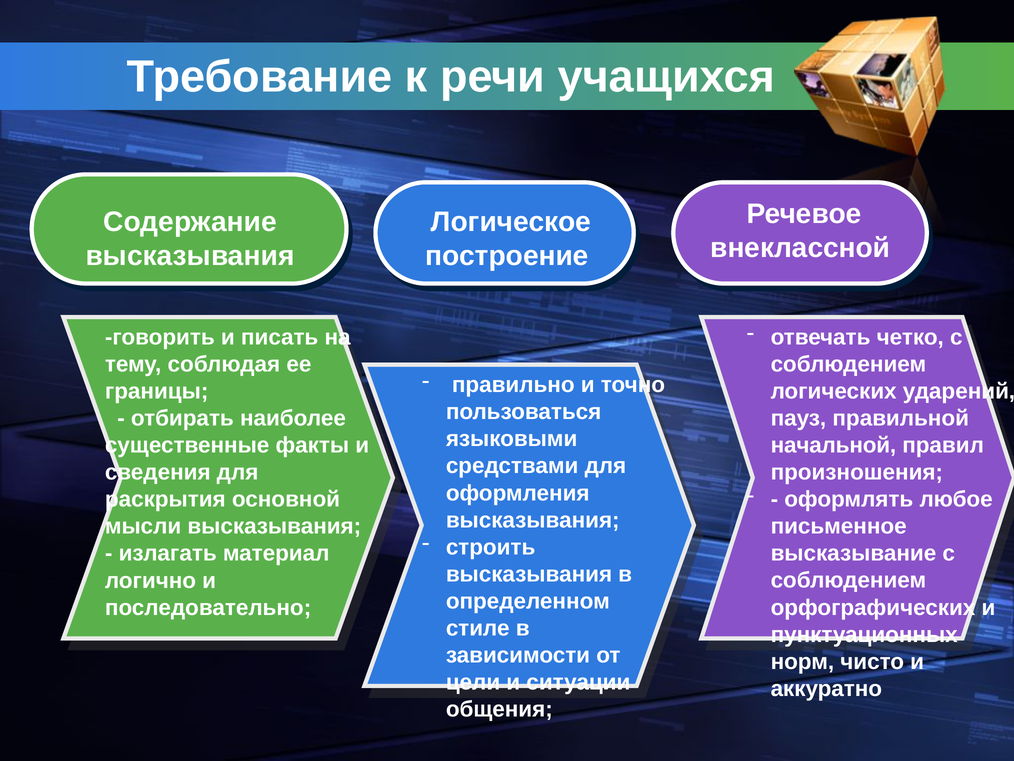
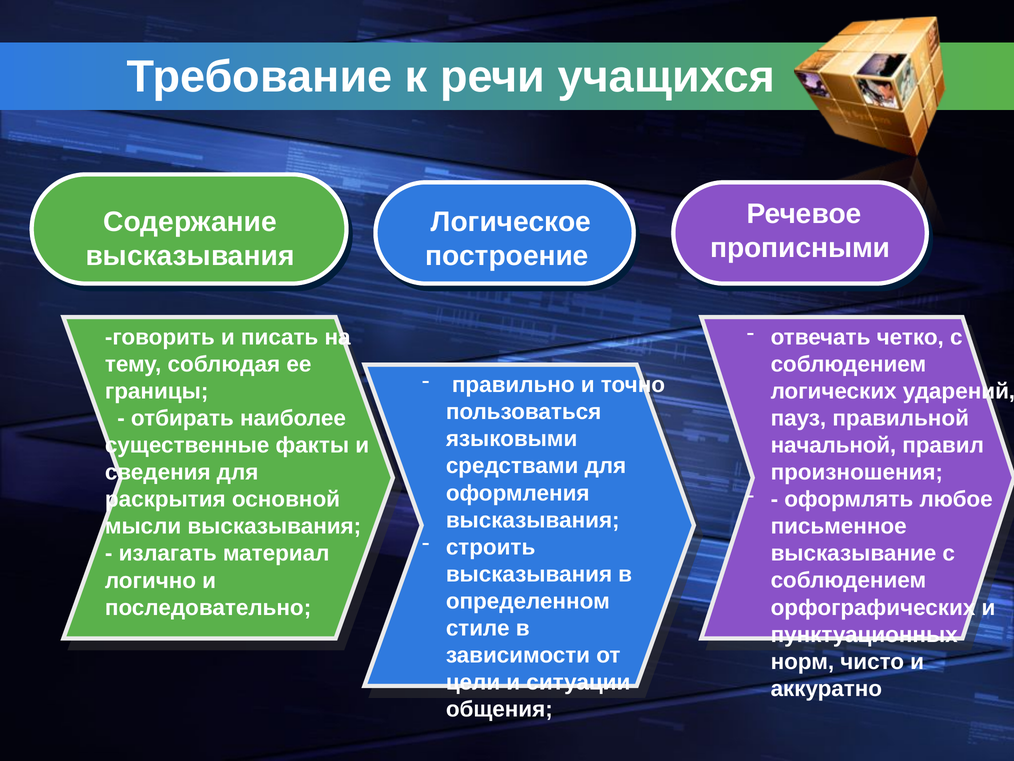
внеклассной: внеклассной -> прописными
